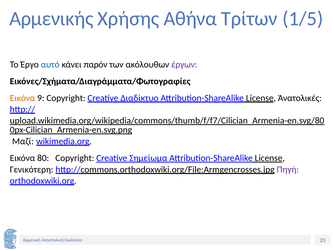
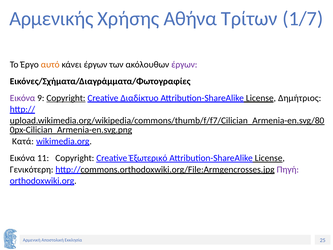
1/5: 1/5 -> 1/7
αυτό colour: blue -> orange
κάνει παρόν: παρόν -> έργων
Εικόνα at (23, 98) colour: orange -> purple
Copyright at (66, 98) underline: none -> present
Ἀνατολικές: Ἀνατολικές -> Δημήτριος
Μαζί: Μαζί -> Κατά
80: 80 -> 11
Σημείωμα: Σημείωμα -> Ἐξωτερικό
